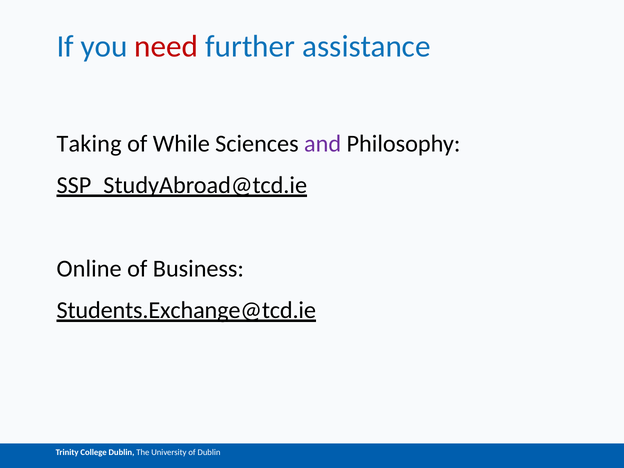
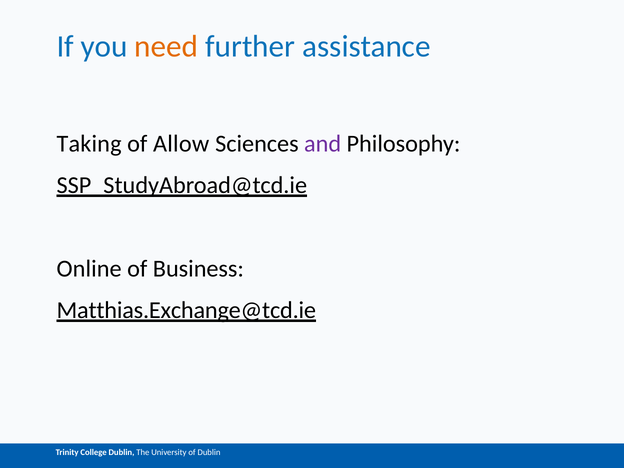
need colour: red -> orange
While: While -> Allow
Students.Exchange@tcd.ie: Students.Exchange@tcd.ie -> Matthias.Exchange@tcd.ie
